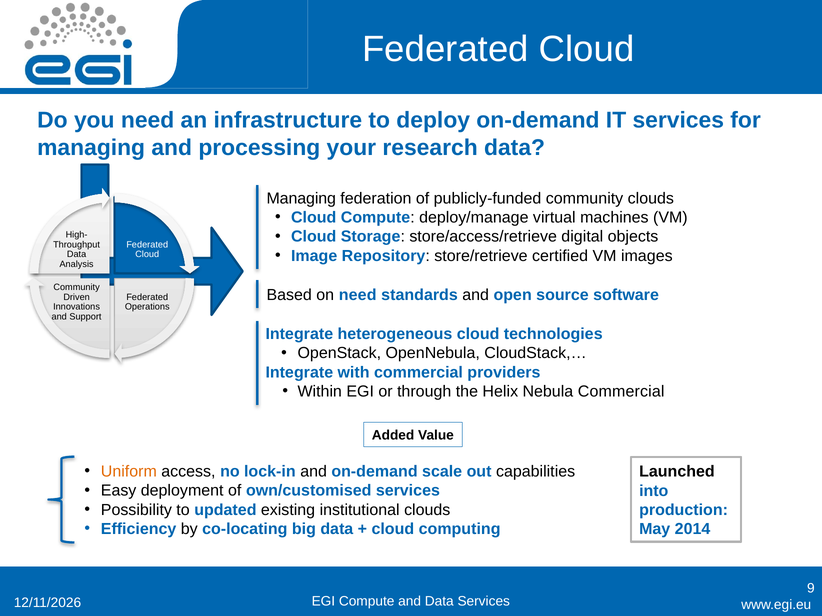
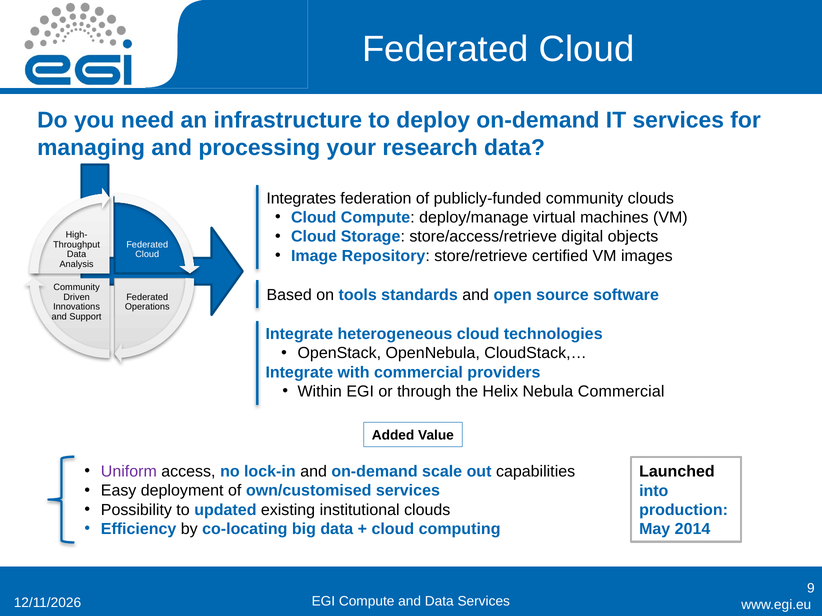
Managing at (301, 198): Managing -> Integrates
on need: need -> tools
Uniform colour: orange -> purple
